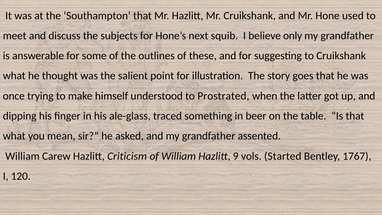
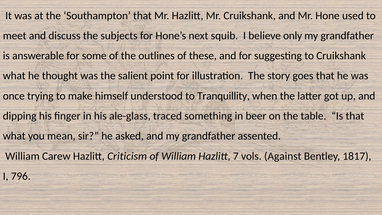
Prostrated: Prostrated -> Tranquillity
9: 9 -> 7
Started: Started -> Against
1767: 1767 -> 1817
120: 120 -> 796
